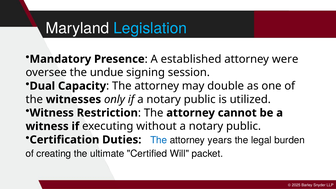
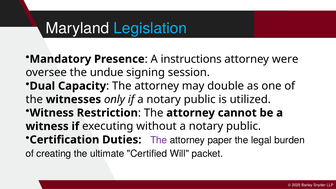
established: established -> instructions
The at (159, 140) colour: blue -> purple
years: years -> paper
